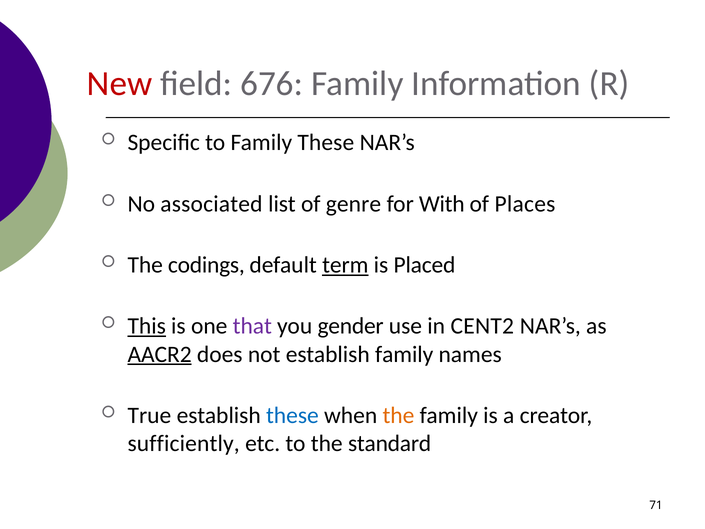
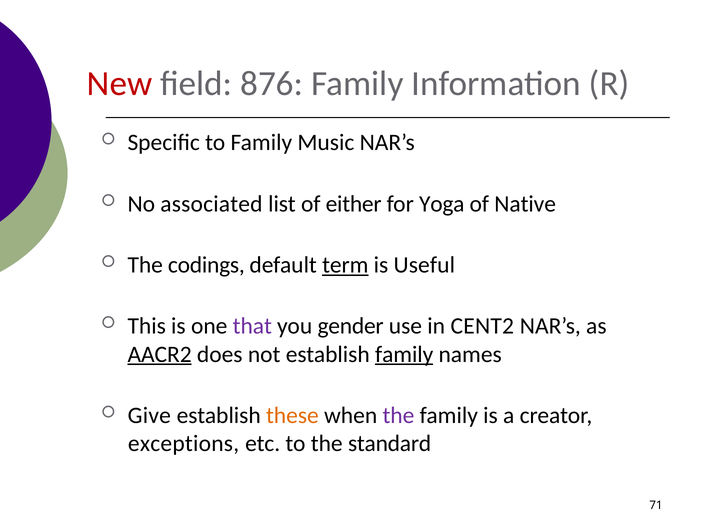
676: 676 -> 876
Family These: These -> Music
genre: genre -> either
With: With -> Yoga
Places: Places -> Native
Placed: Placed -> Useful
This underline: present -> none
family at (404, 354) underline: none -> present
True: True -> Give
these at (292, 415) colour: blue -> orange
the at (398, 415) colour: orange -> purple
sufficiently: sufficiently -> exceptions
